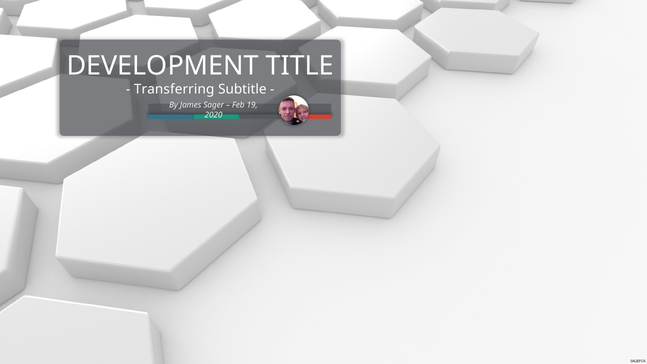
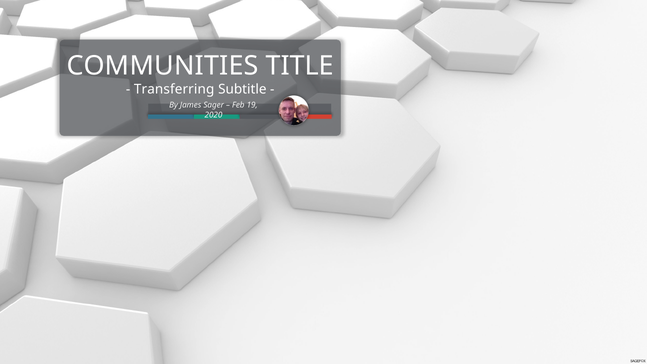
DEVELOPMENT: DEVELOPMENT -> COMMUNITIES
